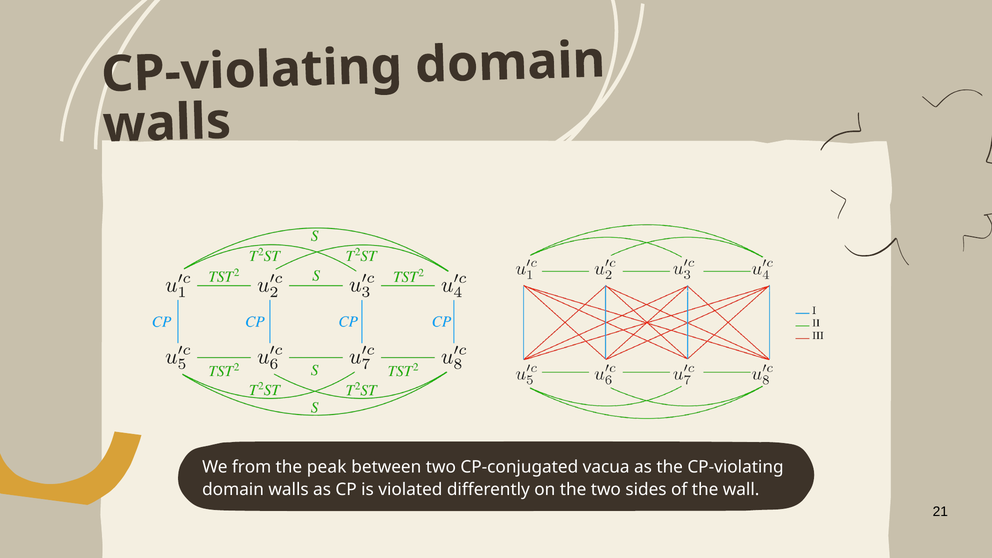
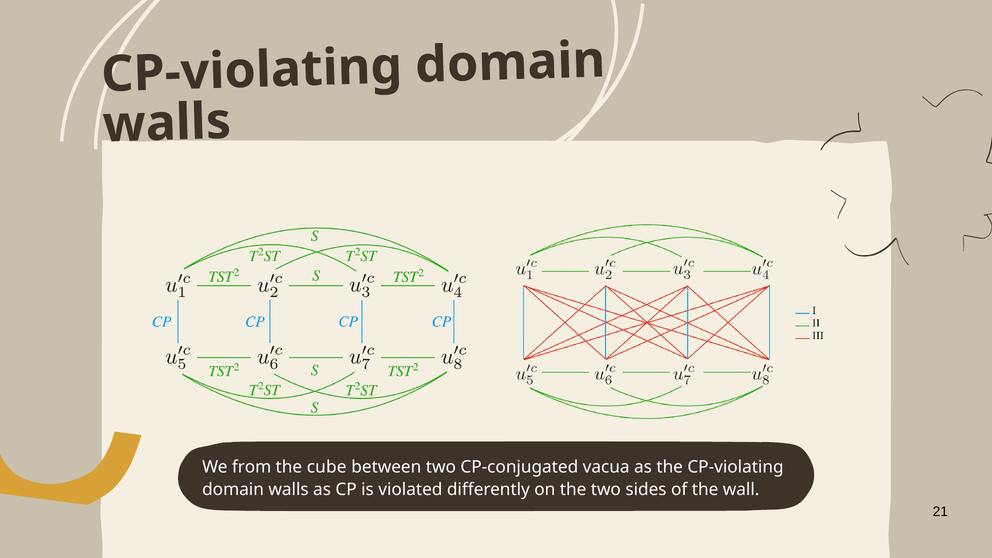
peak: peak -> cube
